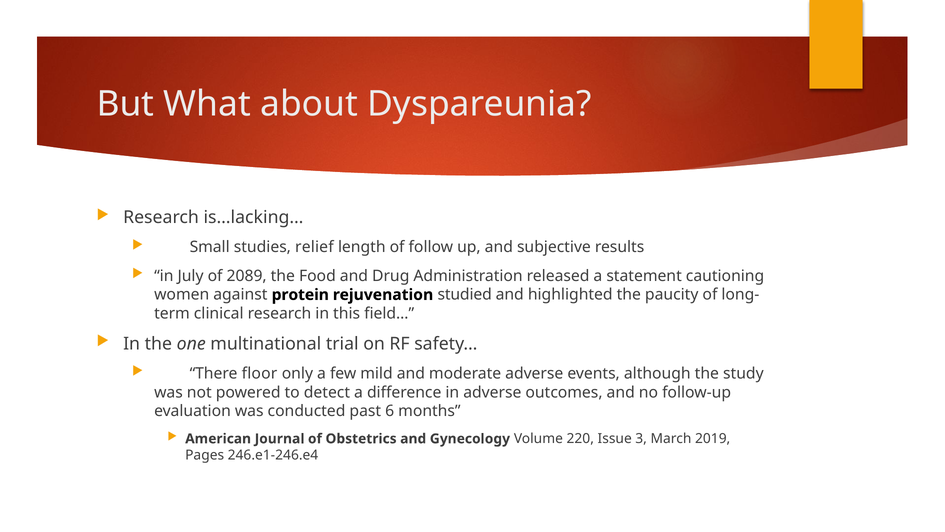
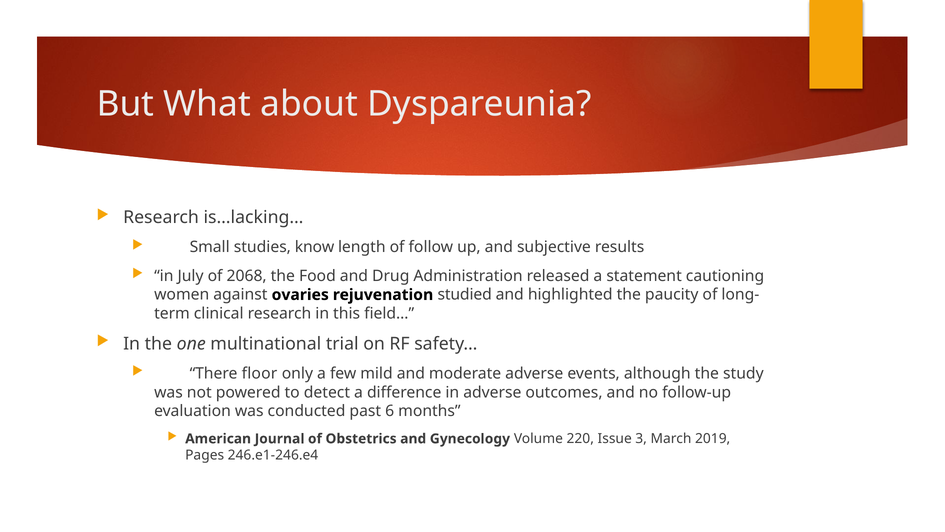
relief: relief -> know
2089: 2089 -> 2068
protein: protein -> ovaries
